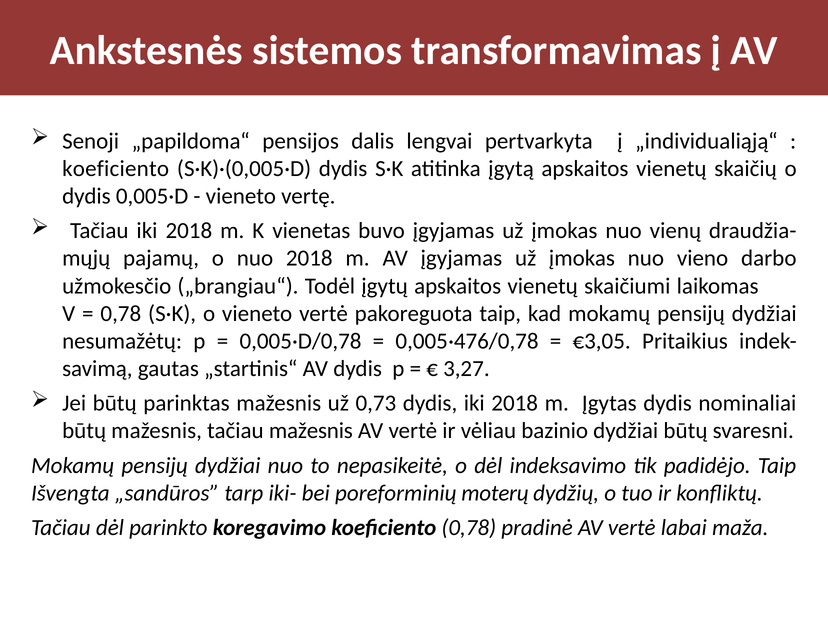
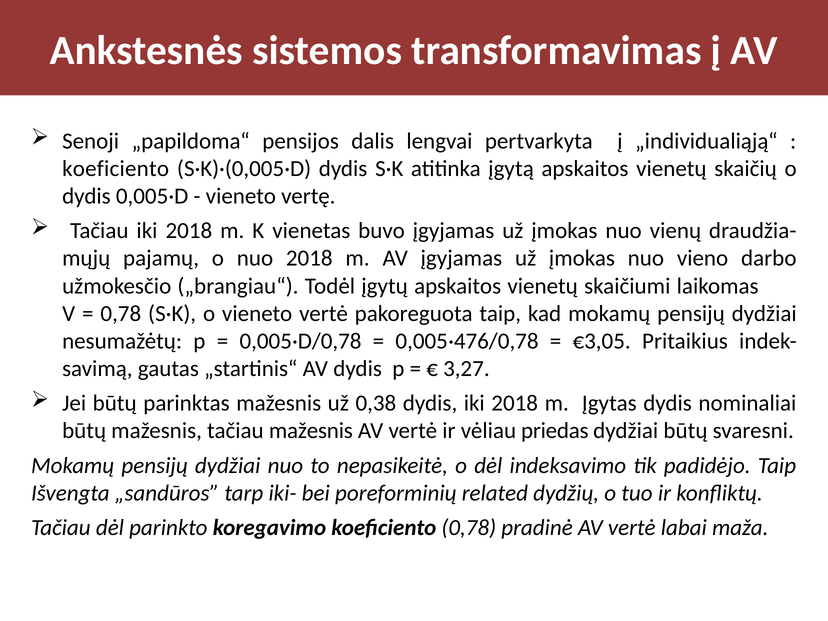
0,73: 0,73 -> 0,38
bazinio: bazinio -> priedas
moterų: moterų -> related
